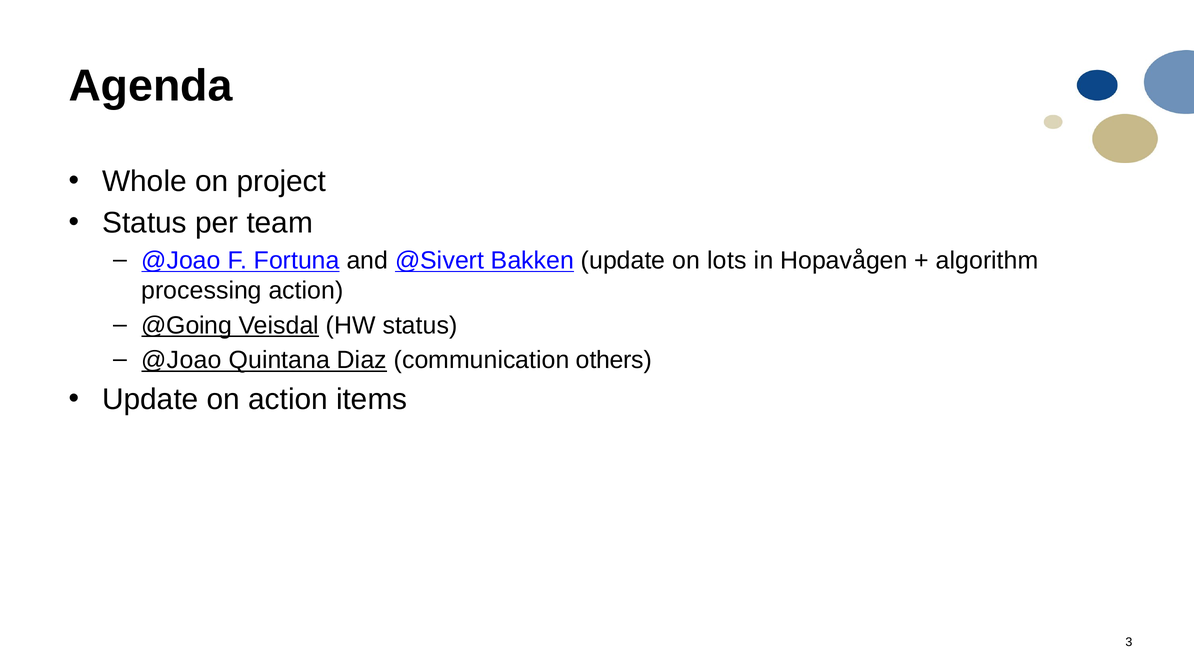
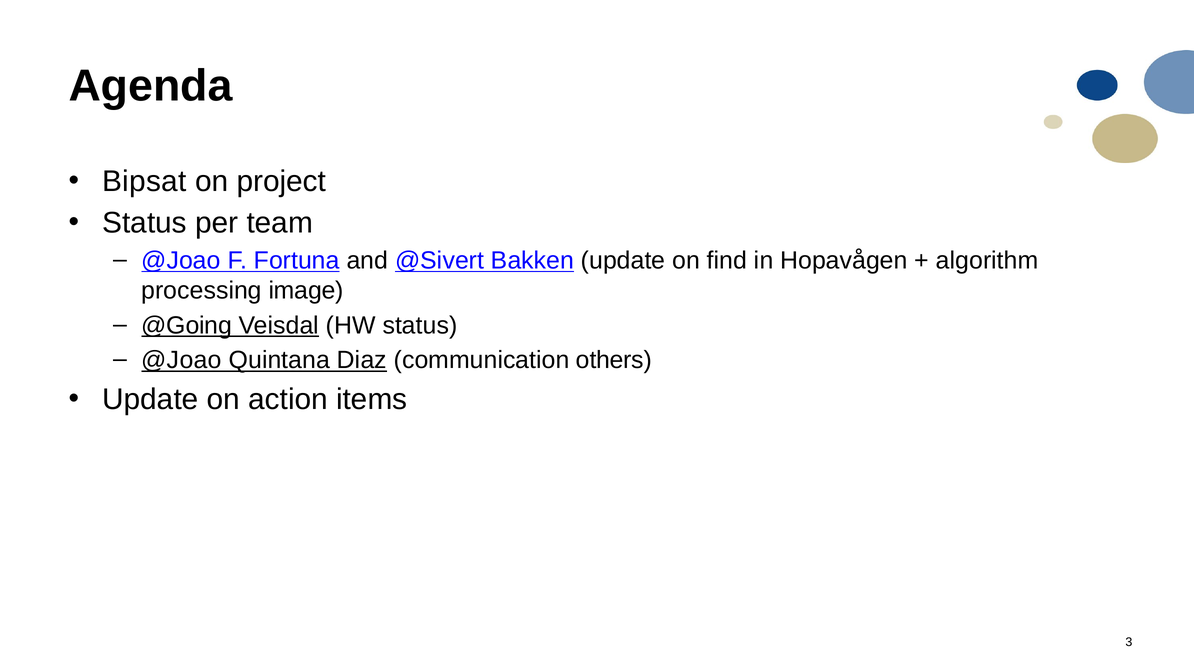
Whole: Whole -> Bipsat
lots: lots -> find
processing action: action -> image
